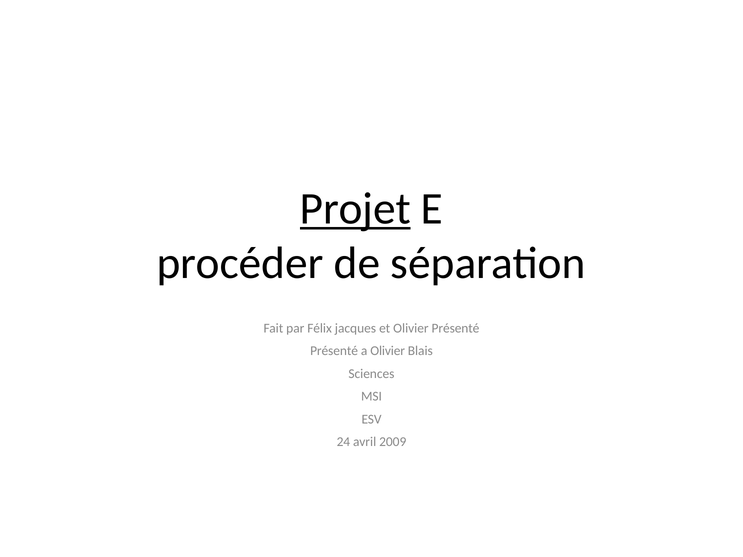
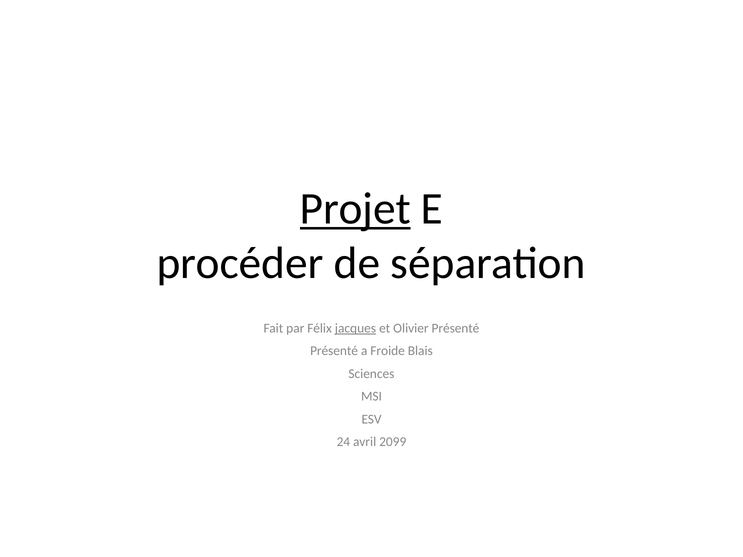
jacques underline: none -> present
a Olivier: Olivier -> Froide
2009: 2009 -> 2099
